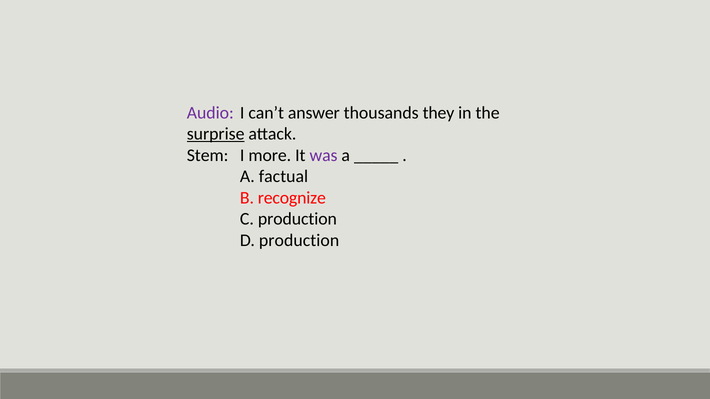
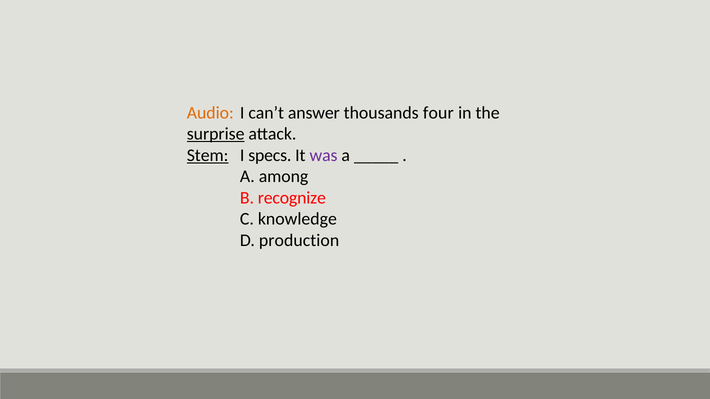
Audio colour: purple -> orange
they: they -> four
Stem underline: none -> present
more: more -> specs
factual: factual -> among
C production: production -> knowledge
